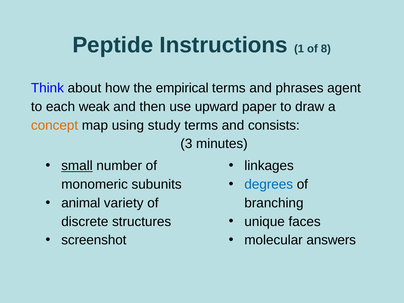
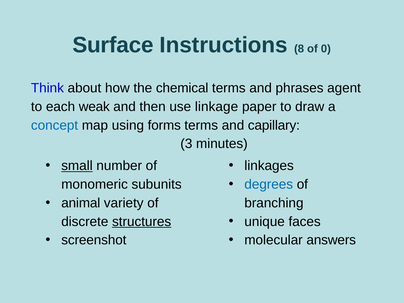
Peptide: Peptide -> Surface
1: 1 -> 8
8: 8 -> 0
empirical: empirical -> chemical
upward: upward -> linkage
concept colour: orange -> blue
study: study -> forms
consists: consists -> capillary
structures underline: none -> present
